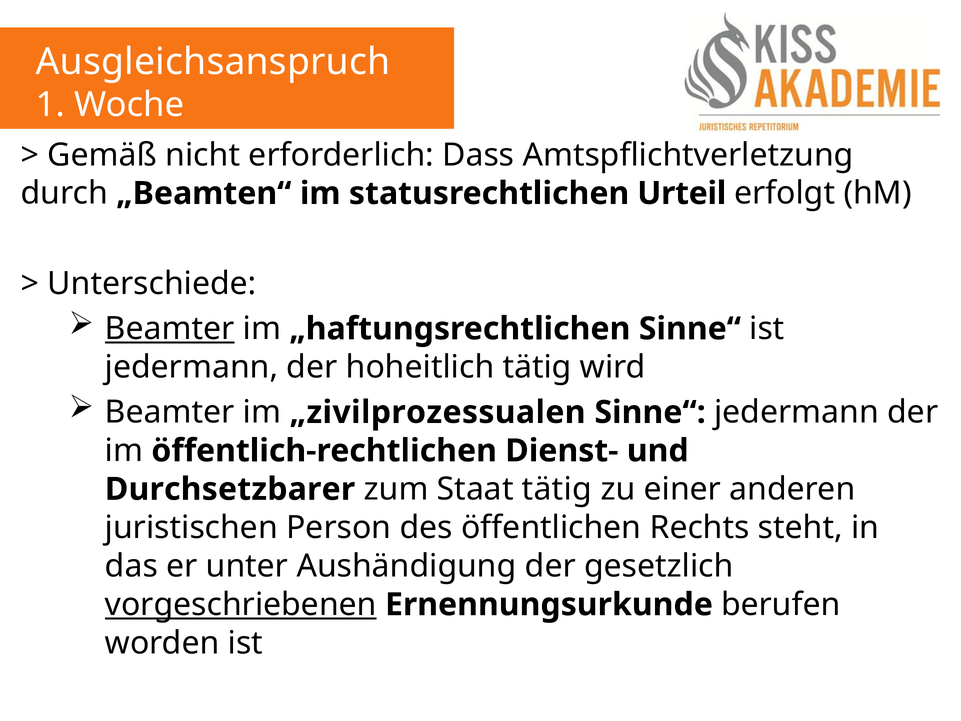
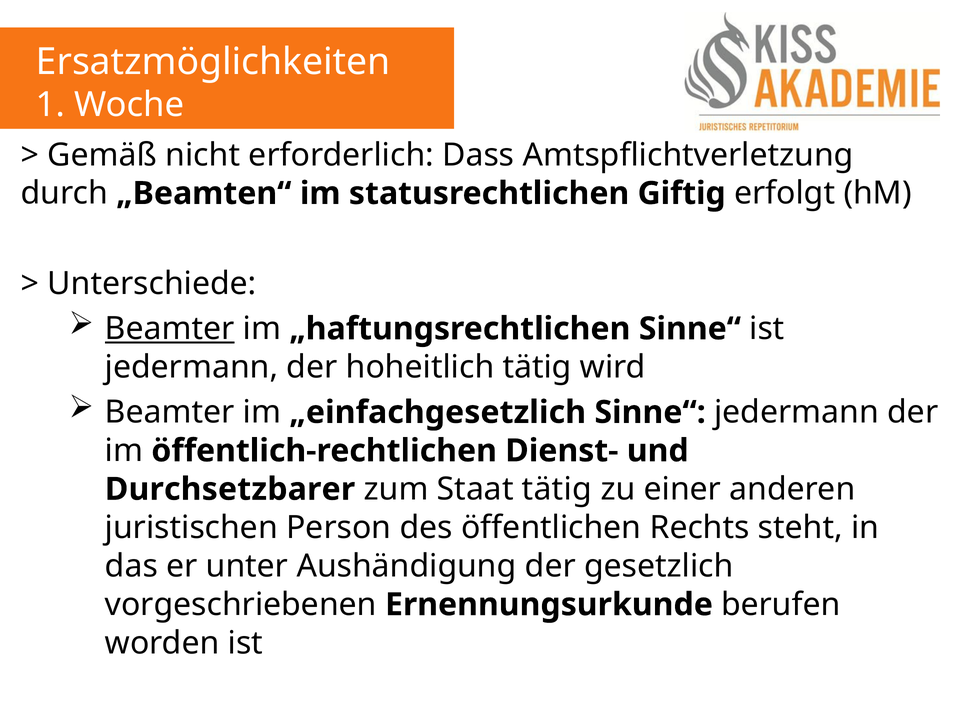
Ausgleichsanspruch: Ausgleichsanspruch -> Ersatzmöglichkeiten
Urteil: Urteil -> Giftig
„zivilprozessualen: „zivilprozessualen -> „einfachgesetzlich
vorgeschriebenen underline: present -> none
